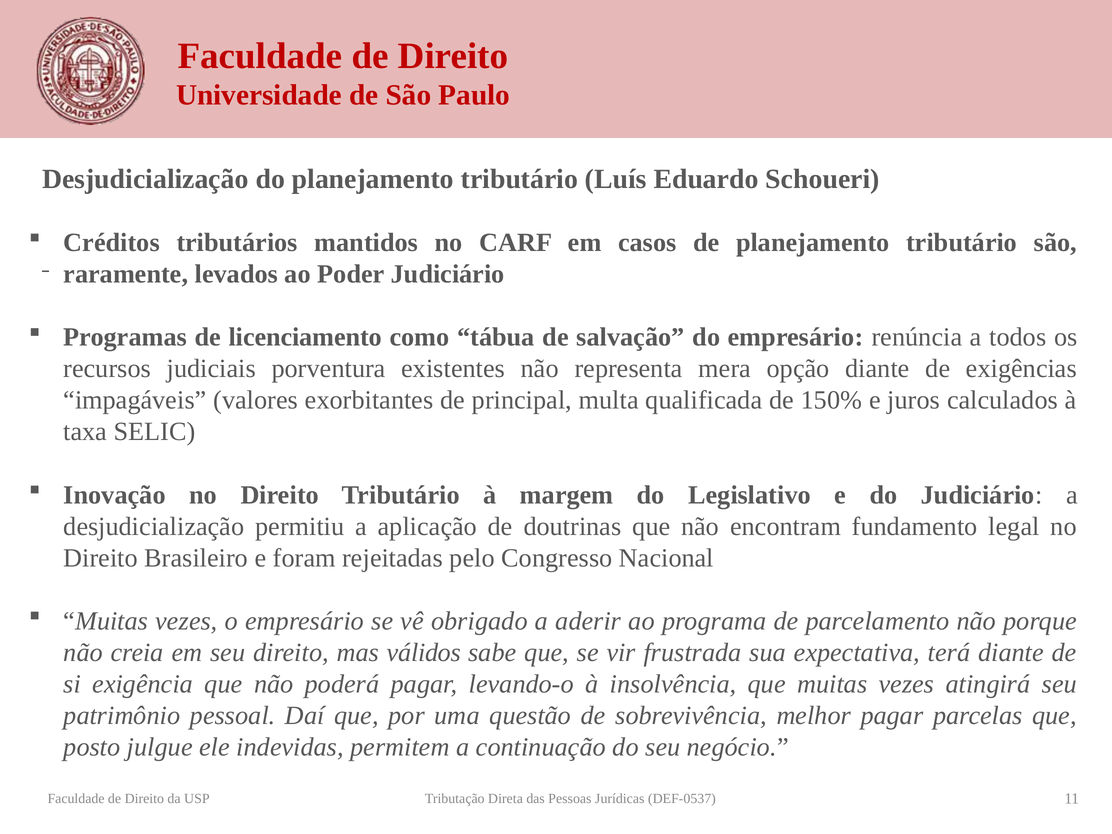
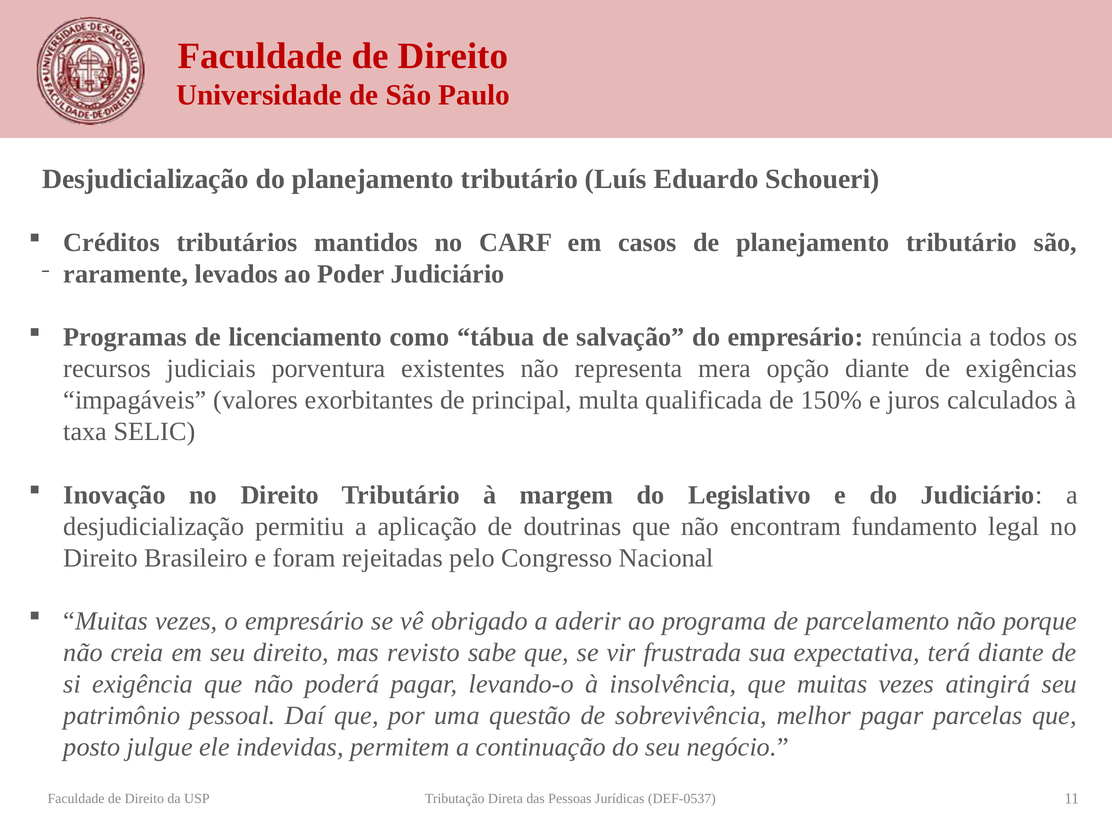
válidos: válidos -> revisto
